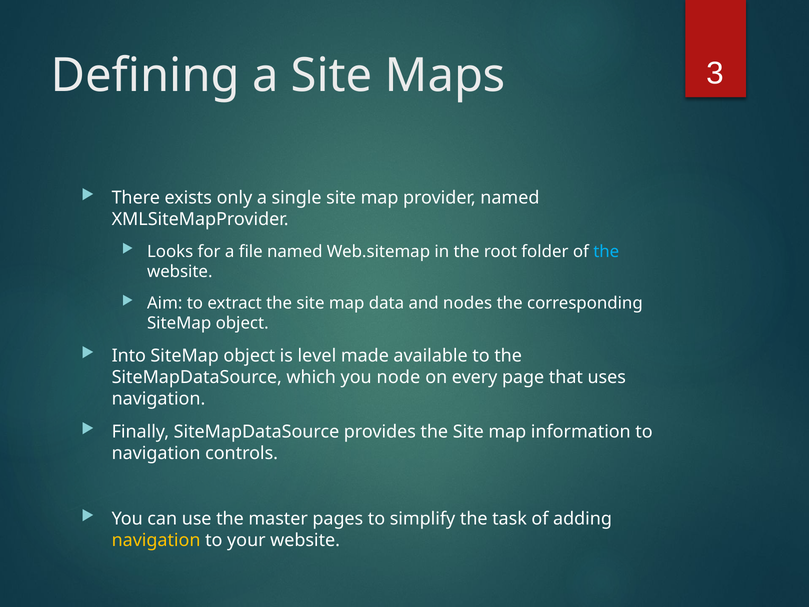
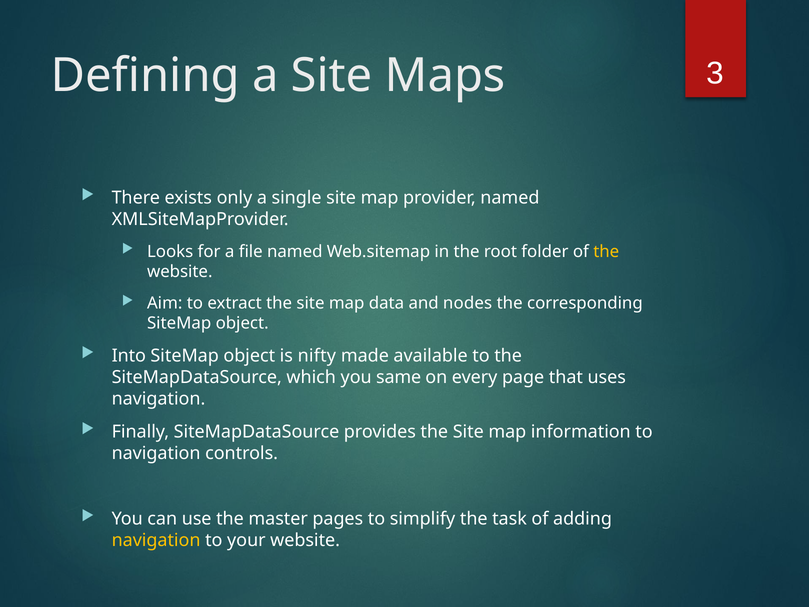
the at (606, 251) colour: light blue -> yellow
level: level -> nifty
node: node -> same
